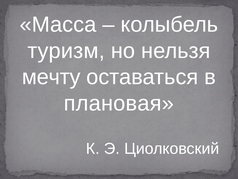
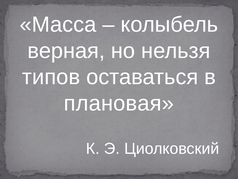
туризм: туризм -> верная
мечту: мечту -> типов
